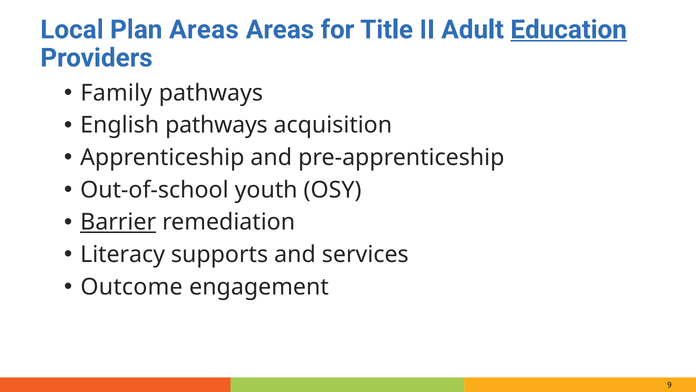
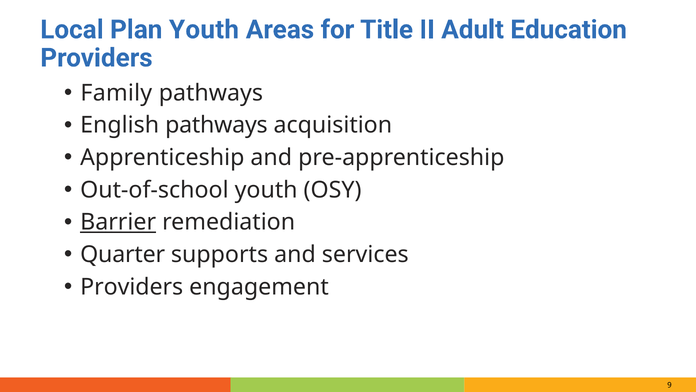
Plan Areas: Areas -> Youth
Education underline: present -> none
Literacy: Literacy -> Quarter
Outcome at (132, 287): Outcome -> Providers
